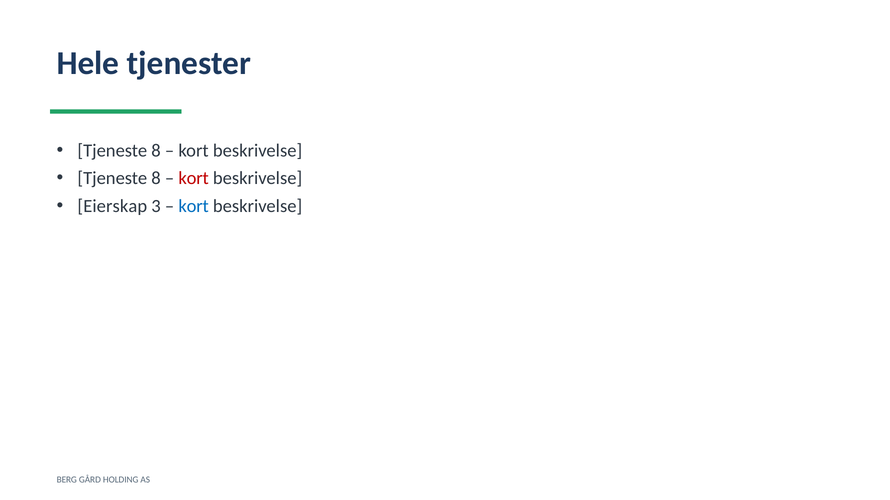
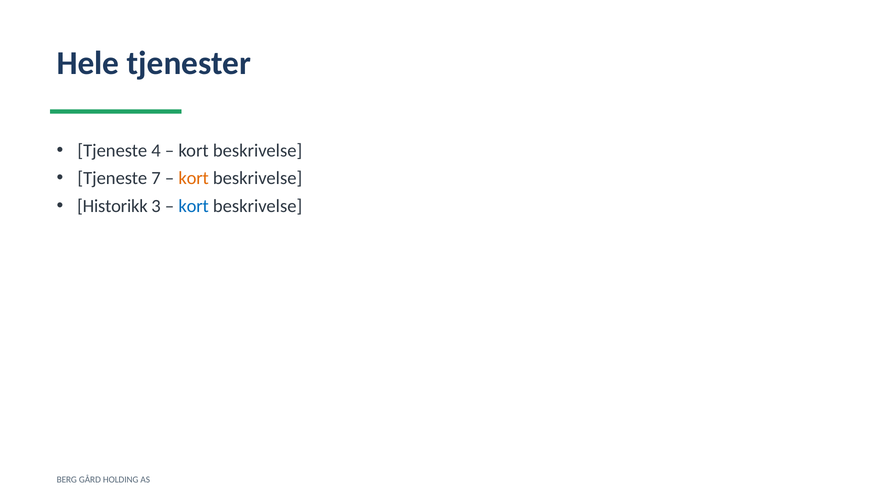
8 at (156, 151): 8 -> 4
8 at (156, 179): 8 -> 7
kort at (194, 179) colour: red -> orange
Eierskap: Eierskap -> Historikk
